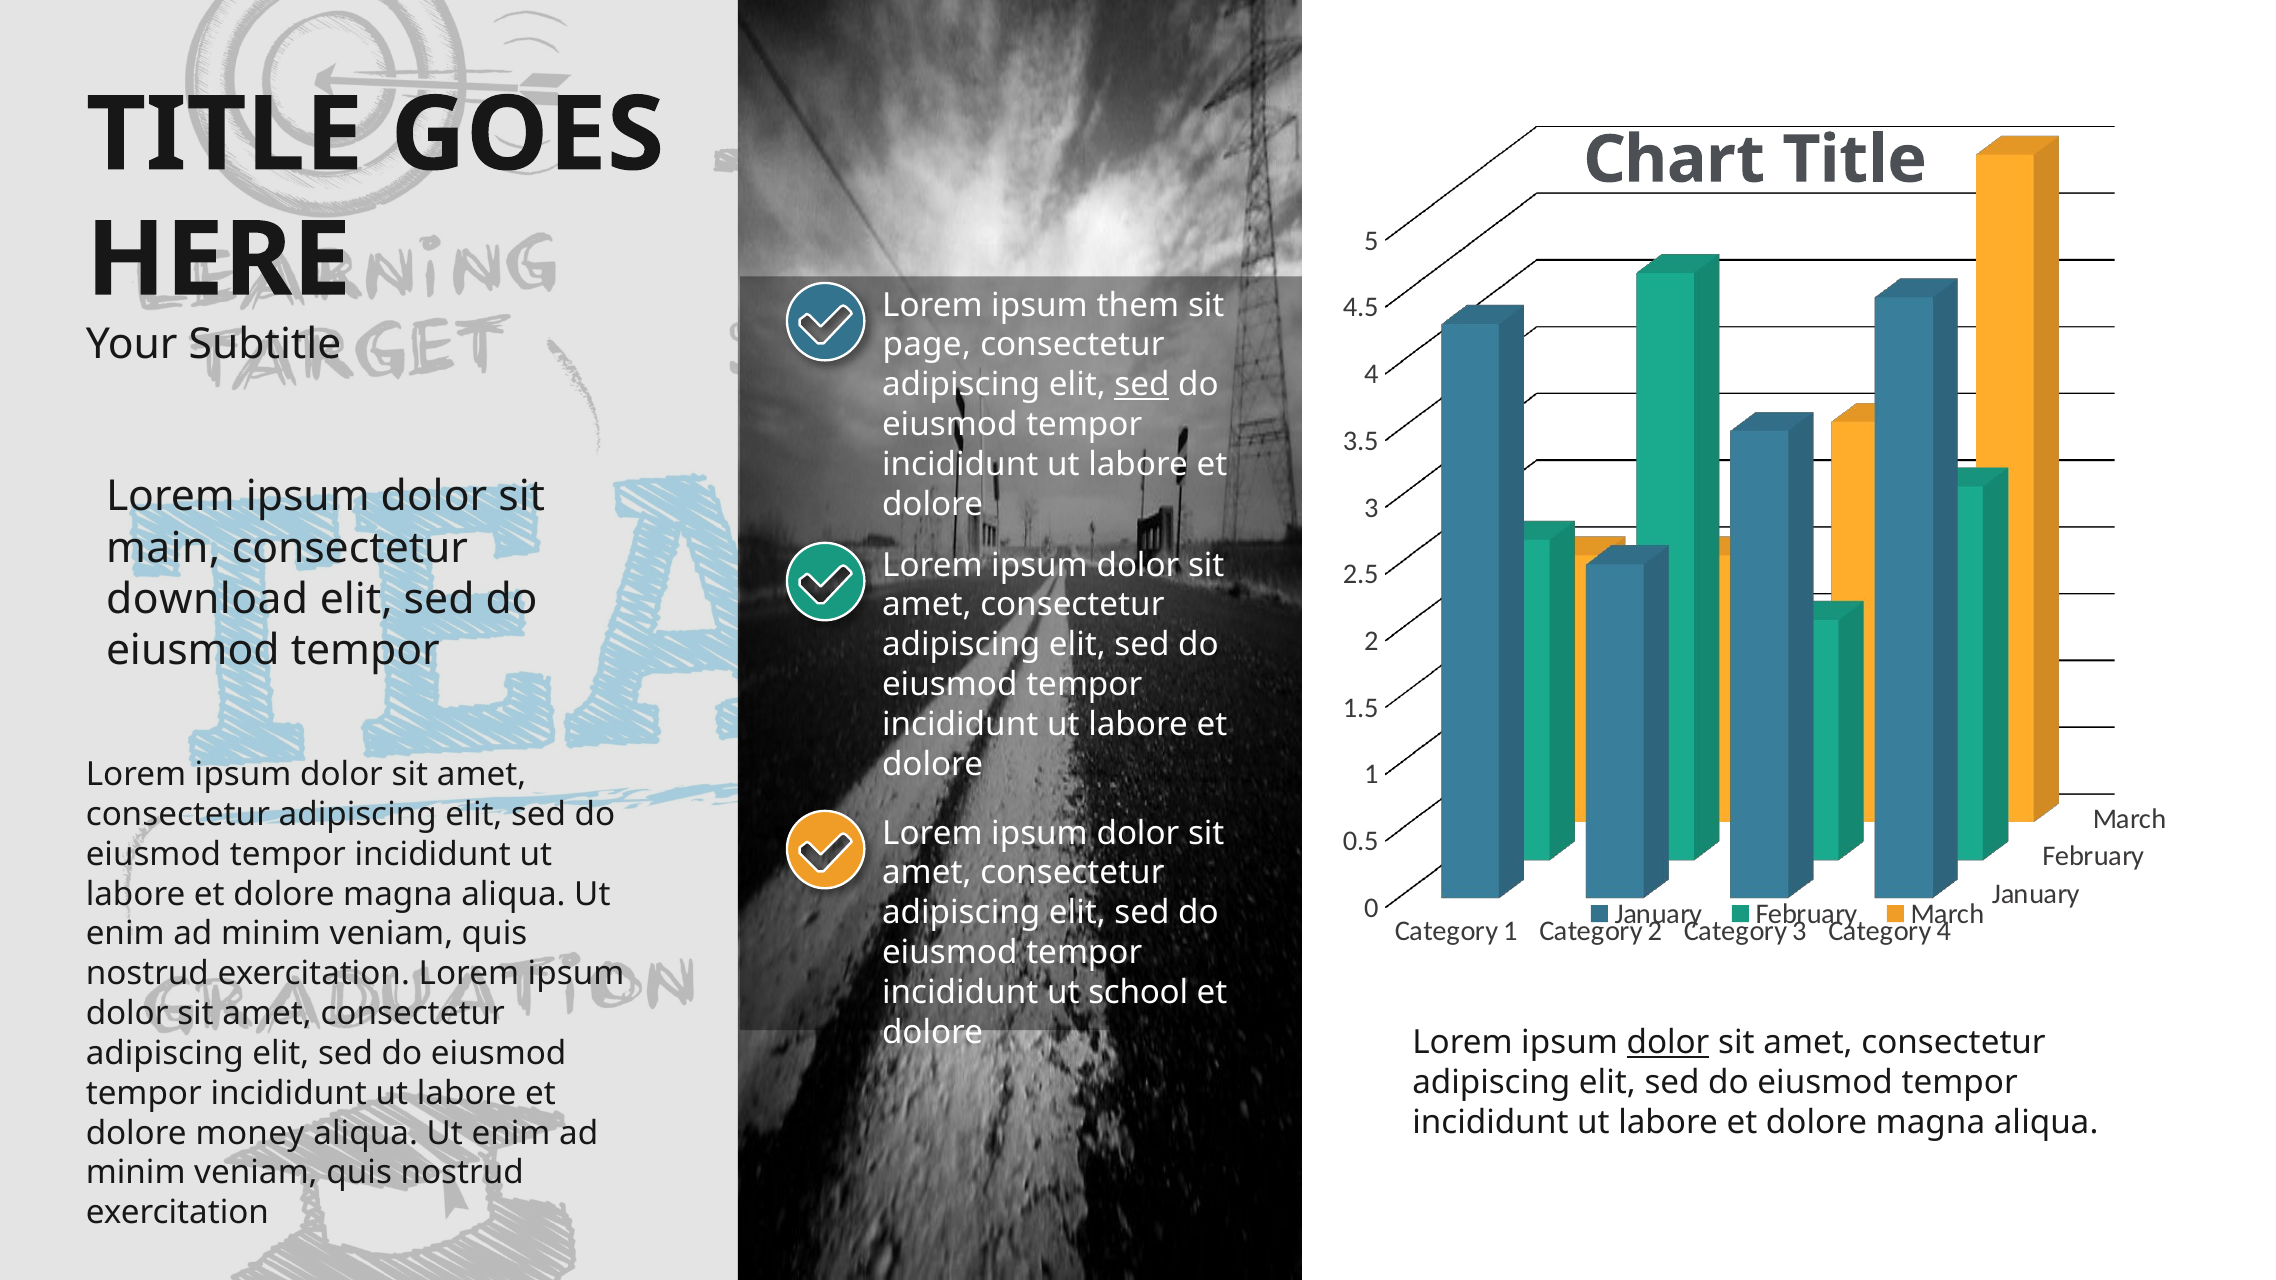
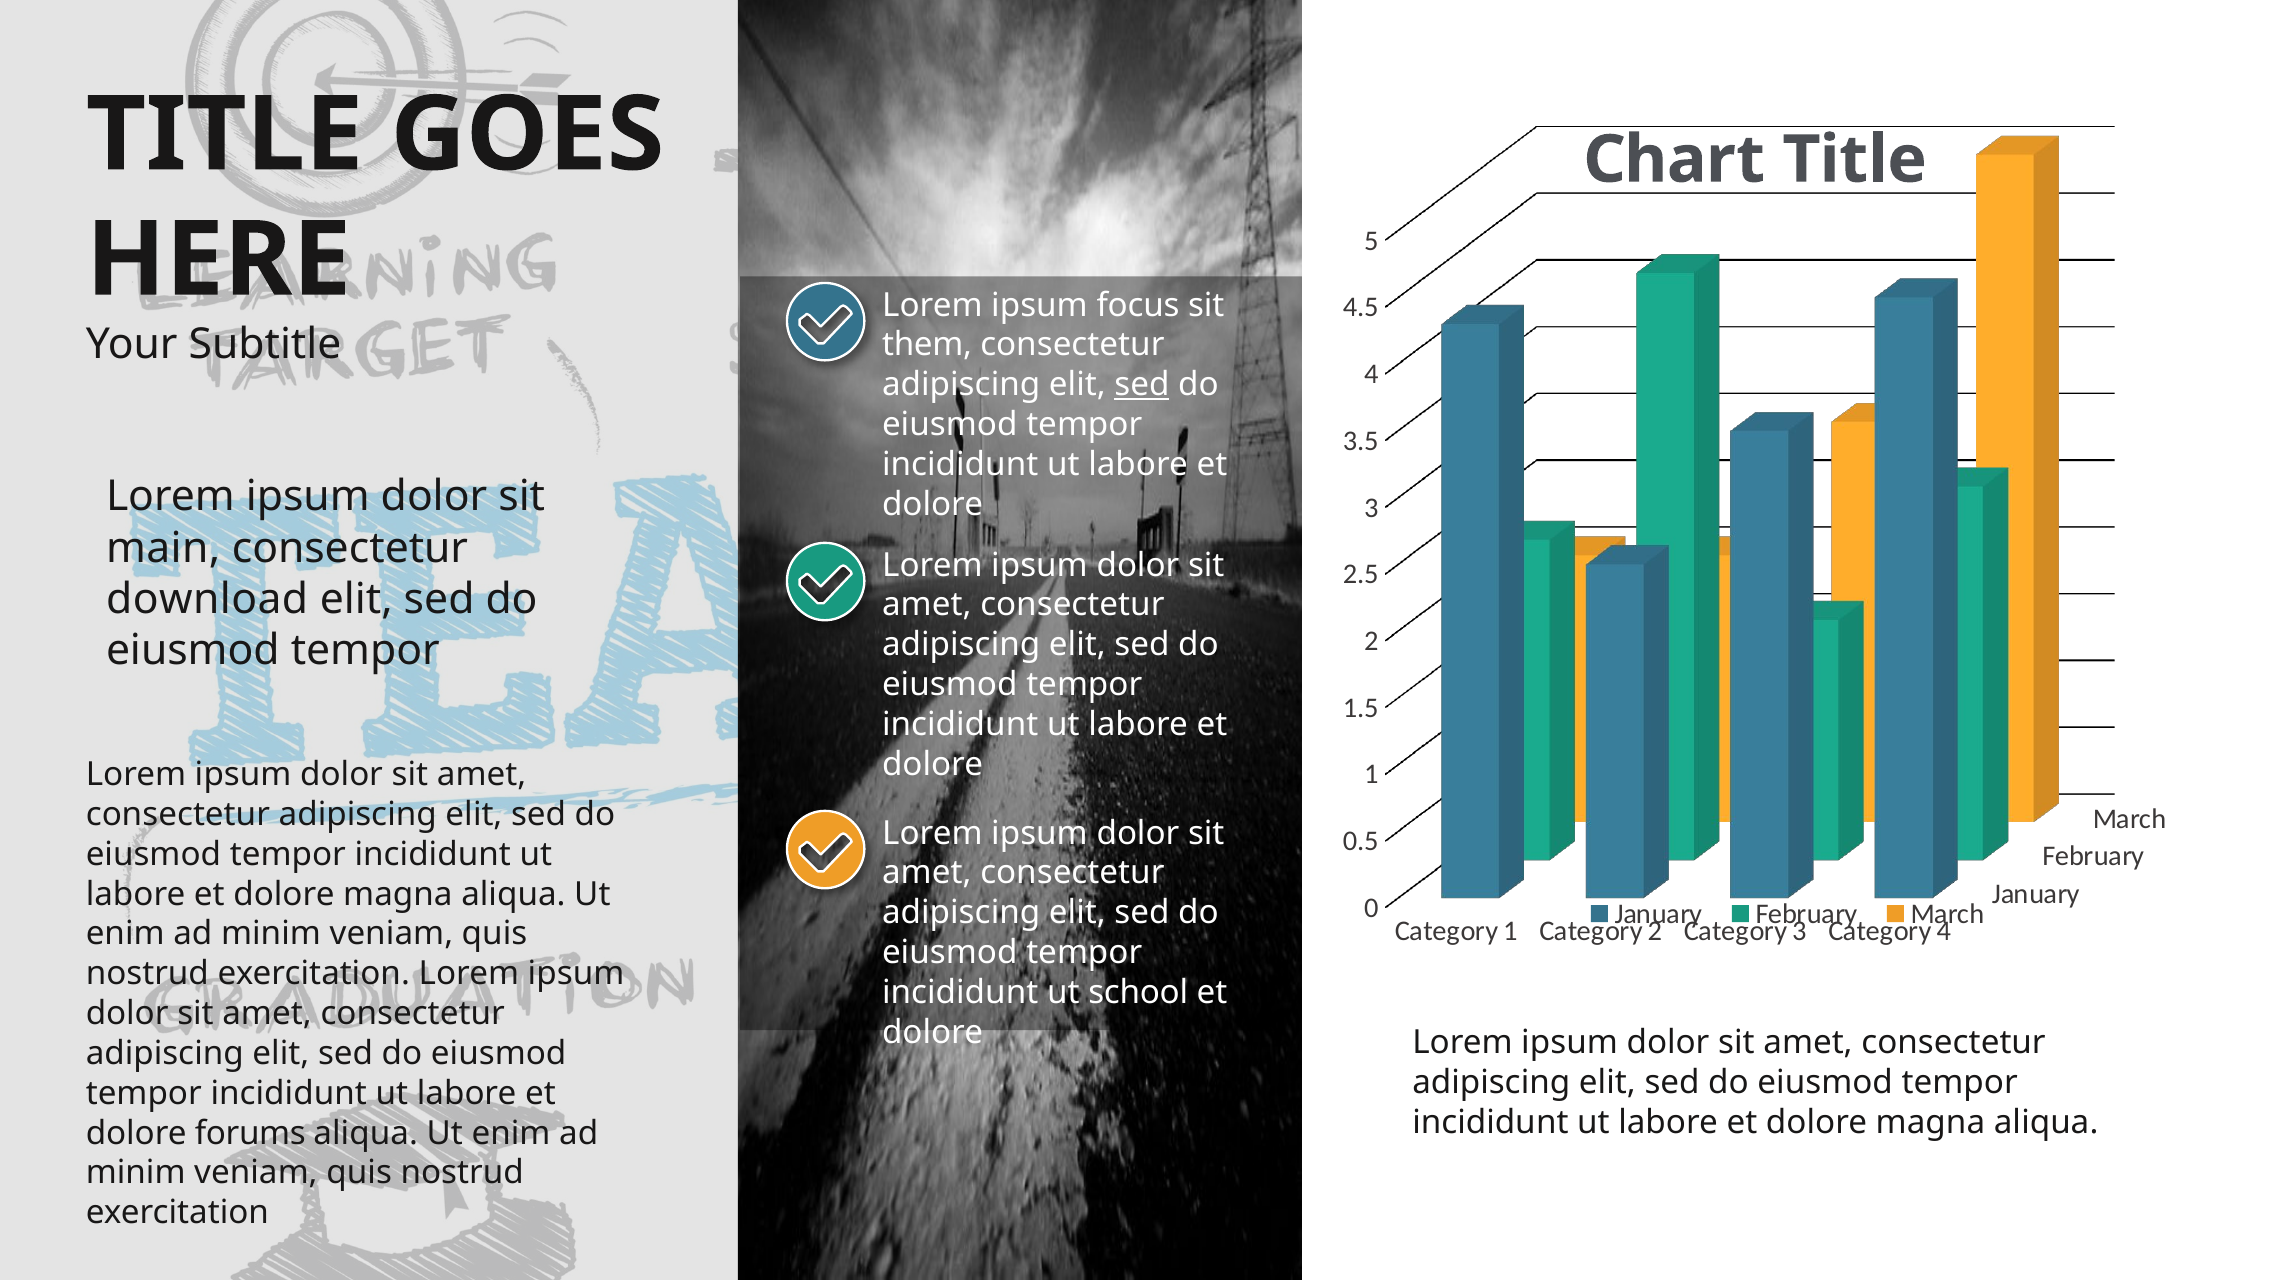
them: them -> focus
page: page -> them
dolor at (1668, 1043) underline: present -> none
money: money -> forums
